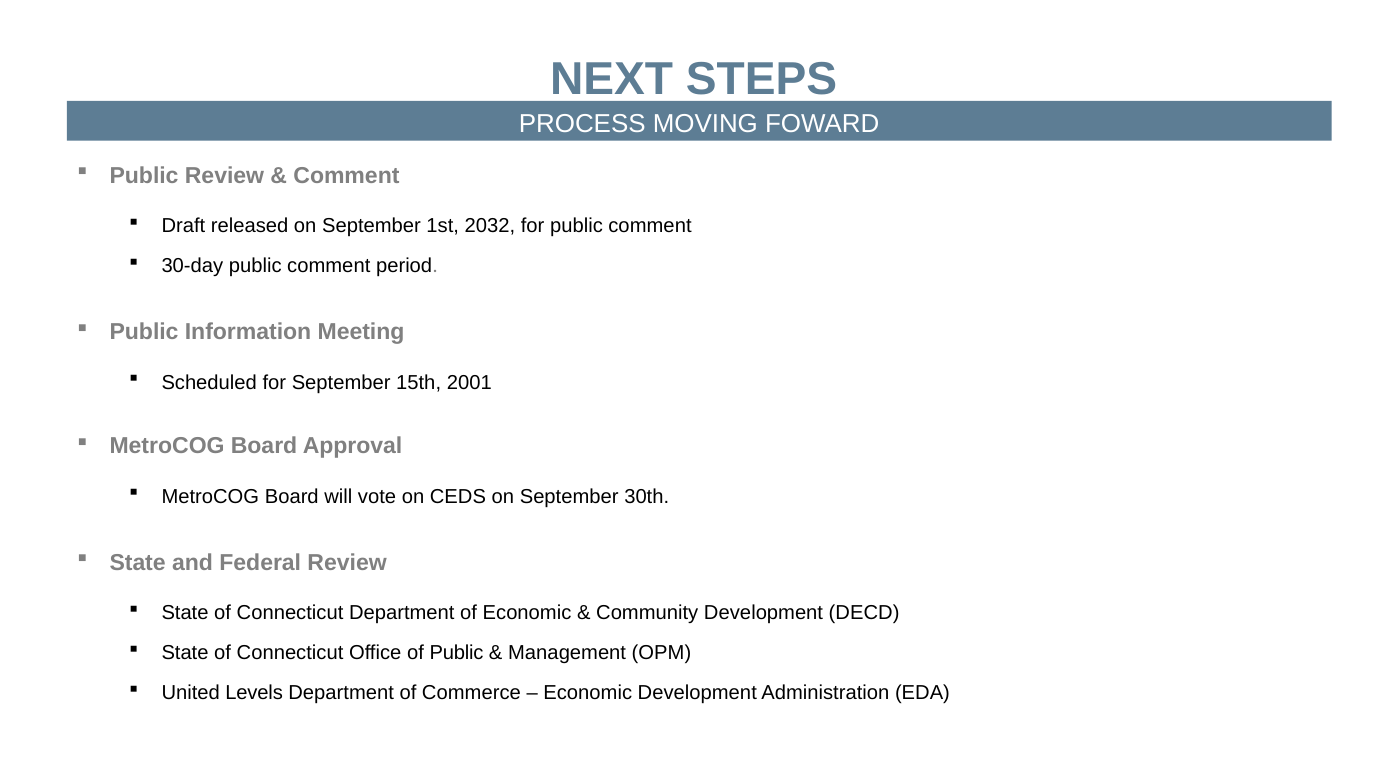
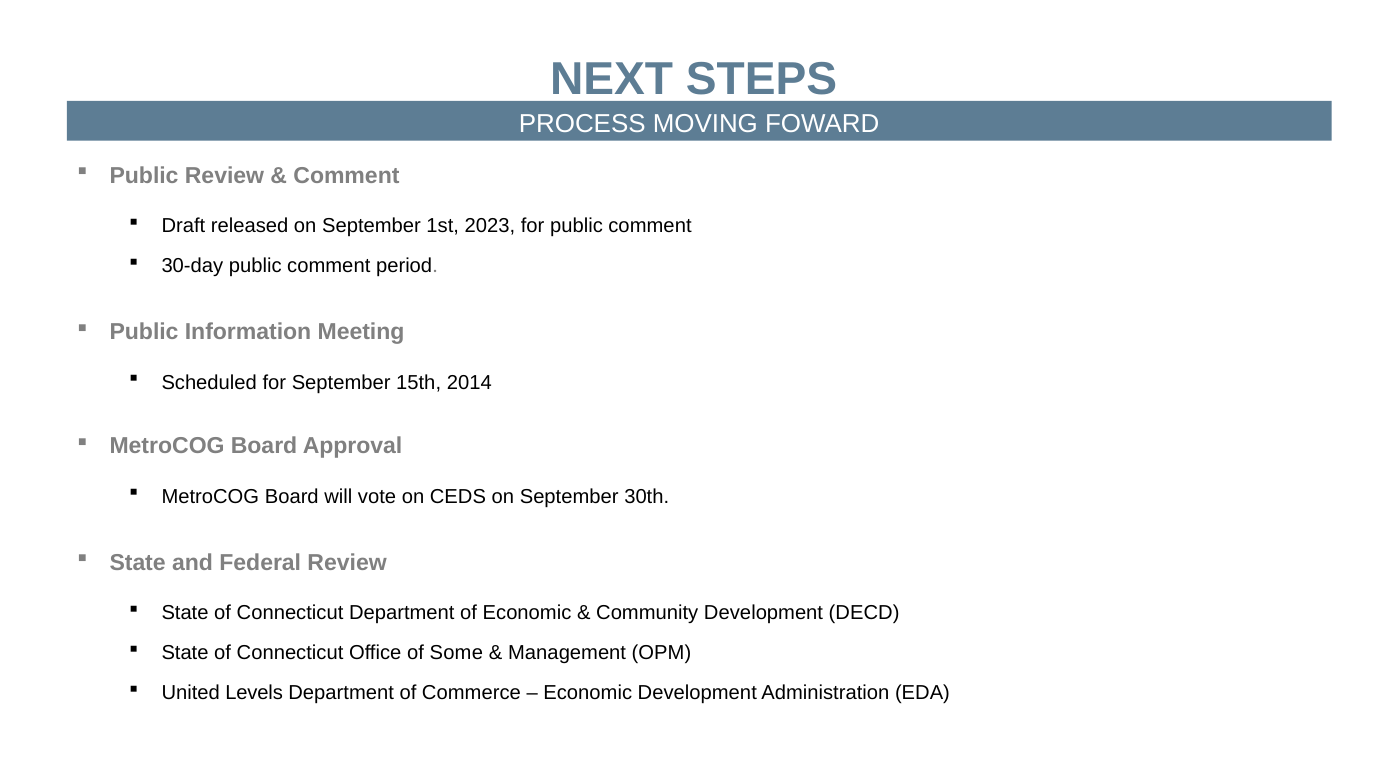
2032: 2032 -> 2023
2001: 2001 -> 2014
of Public: Public -> Some
